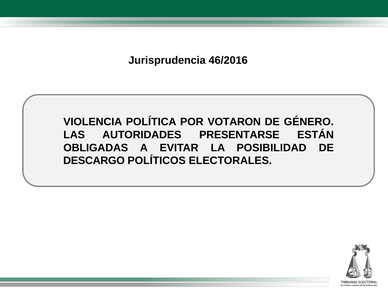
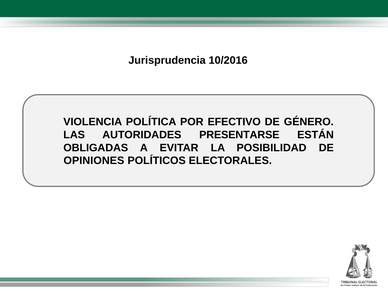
46/2016: 46/2016 -> 10/2016
VOTARON: VOTARON -> EFECTIVO
DESCARGO: DESCARGO -> OPINIONES
